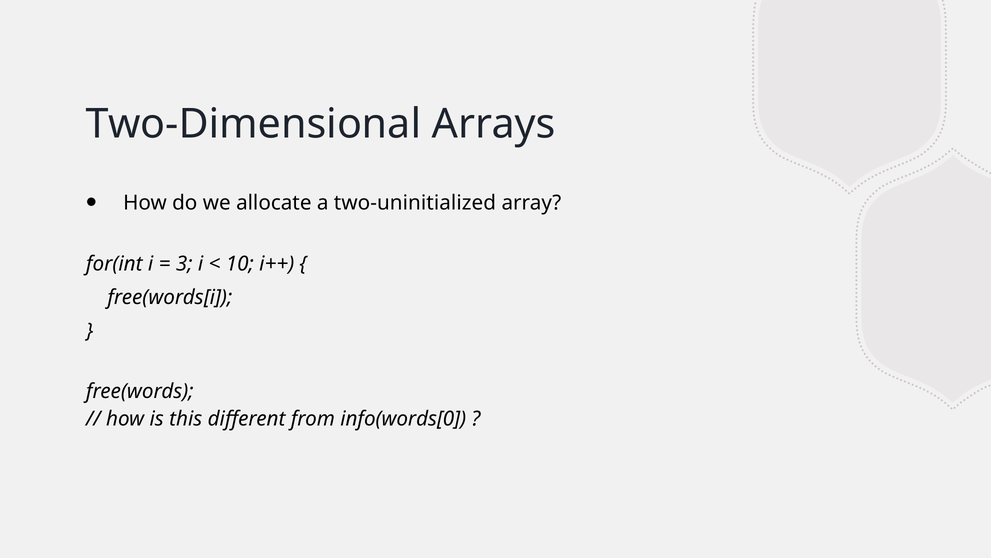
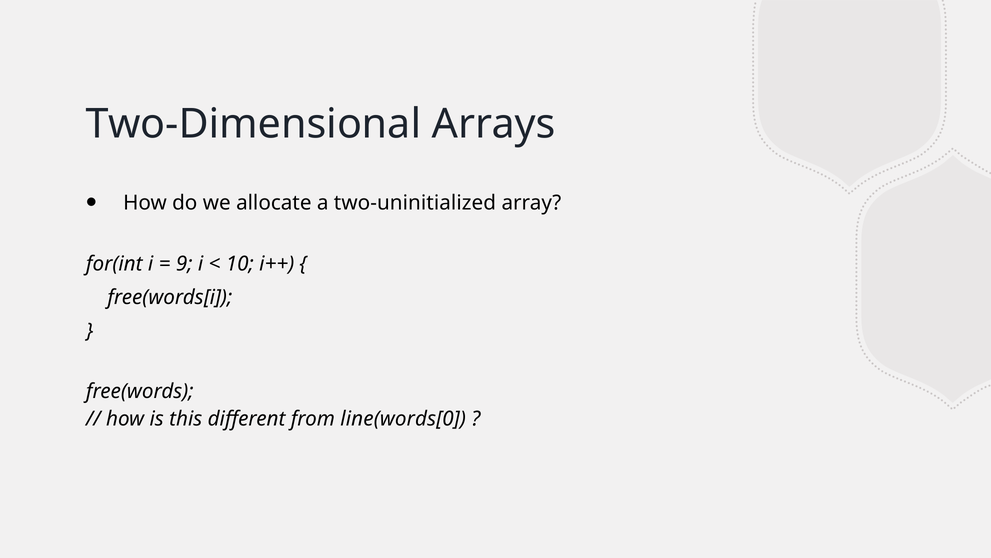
3: 3 -> 9
info(words[0: info(words[0 -> line(words[0
